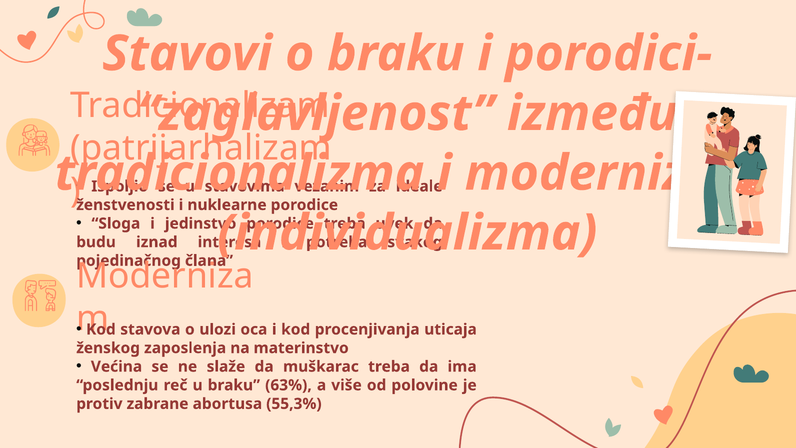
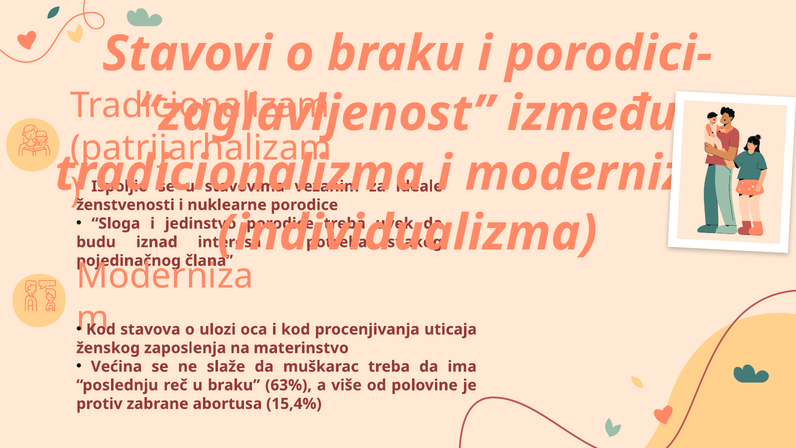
55,3%: 55,3% -> 15,4%
